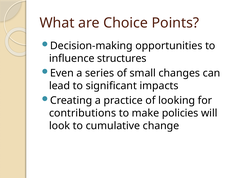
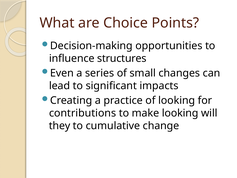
make policies: policies -> looking
look: look -> they
